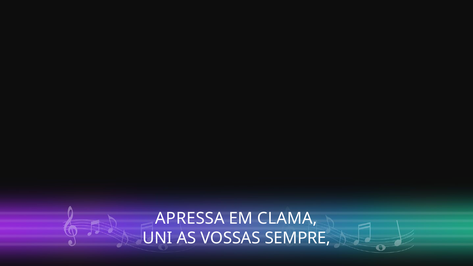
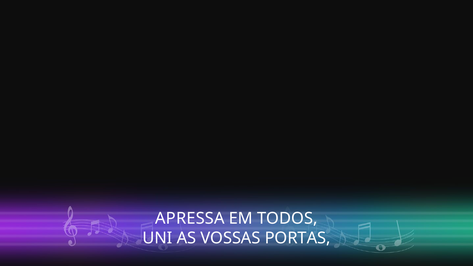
CLAMA: CLAMA -> TODOS
SEMPRE: SEMPRE -> PORTAS
